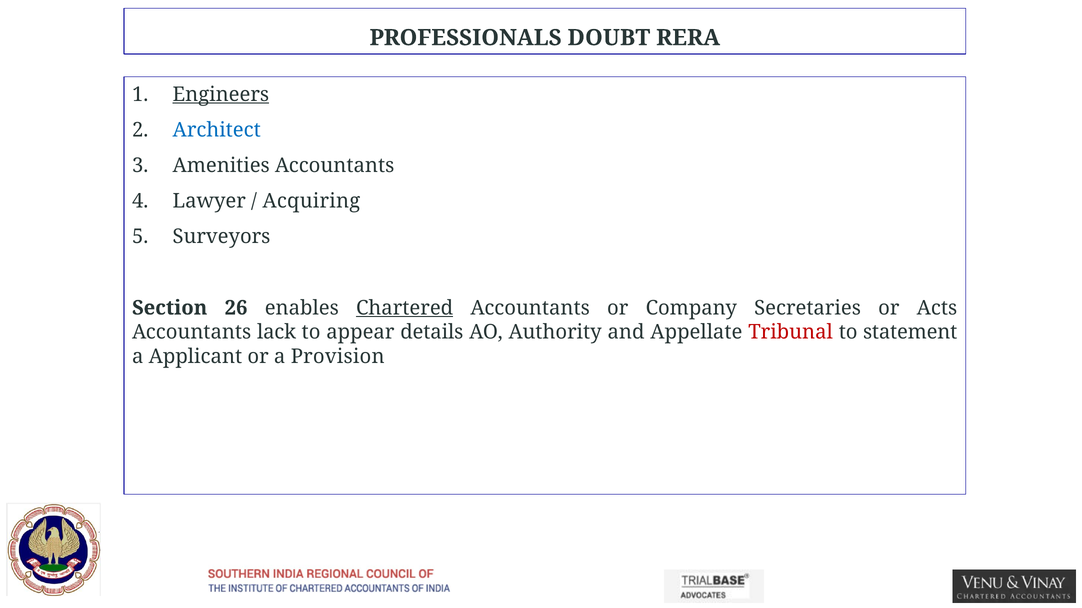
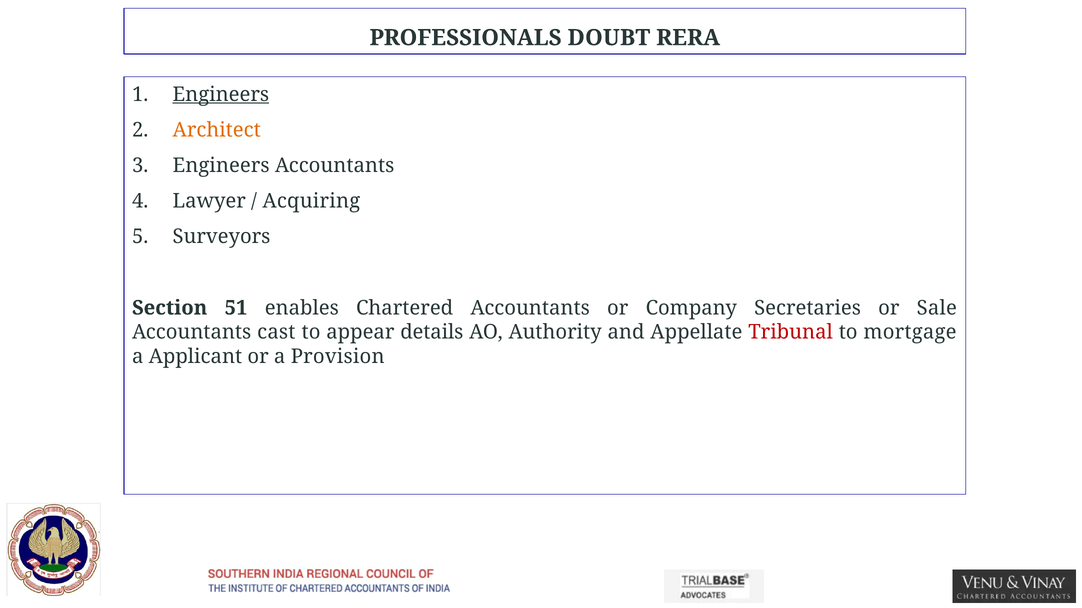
Architect colour: blue -> orange
Amenities at (221, 166): Amenities -> Engineers
26: 26 -> 51
Chartered underline: present -> none
Acts: Acts -> Sale
lack: lack -> cast
statement: statement -> mortgage
